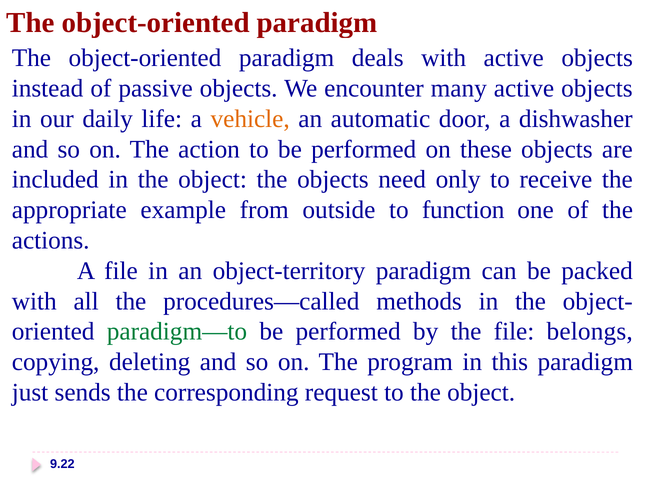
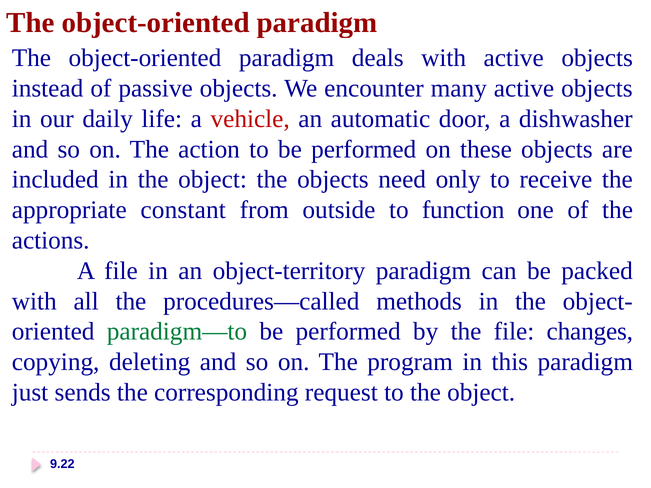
vehicle colour: orange -> red
example: example -> constant
belongs: belongs -> changes
